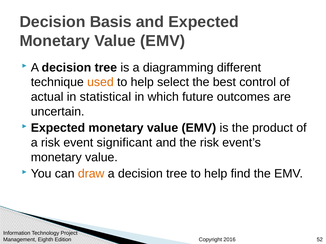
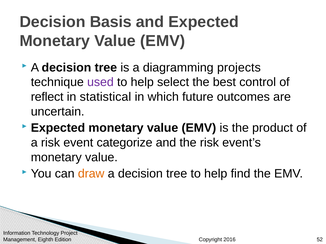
different: different -> projects
used colour: orange -> purple
actual: actual -> reflect
significant: significant -> categorize
